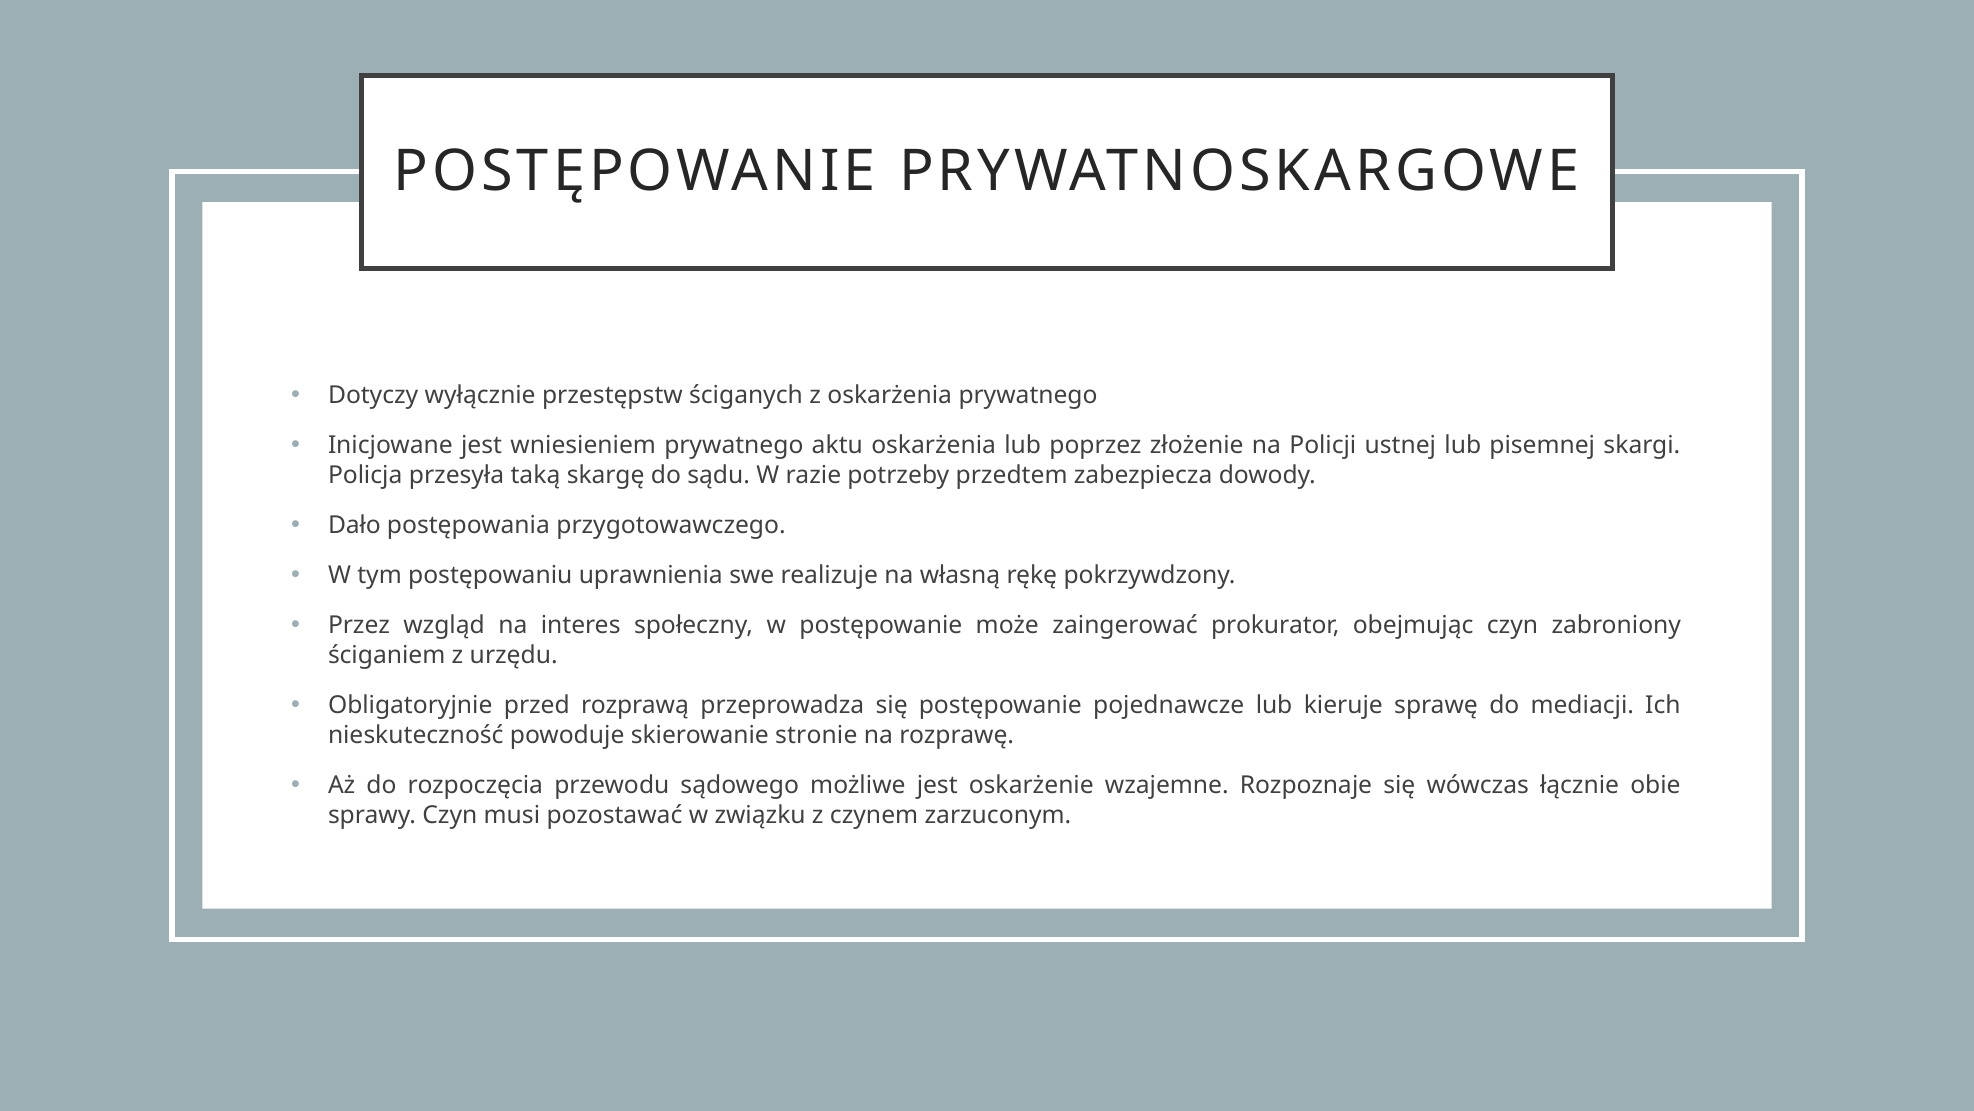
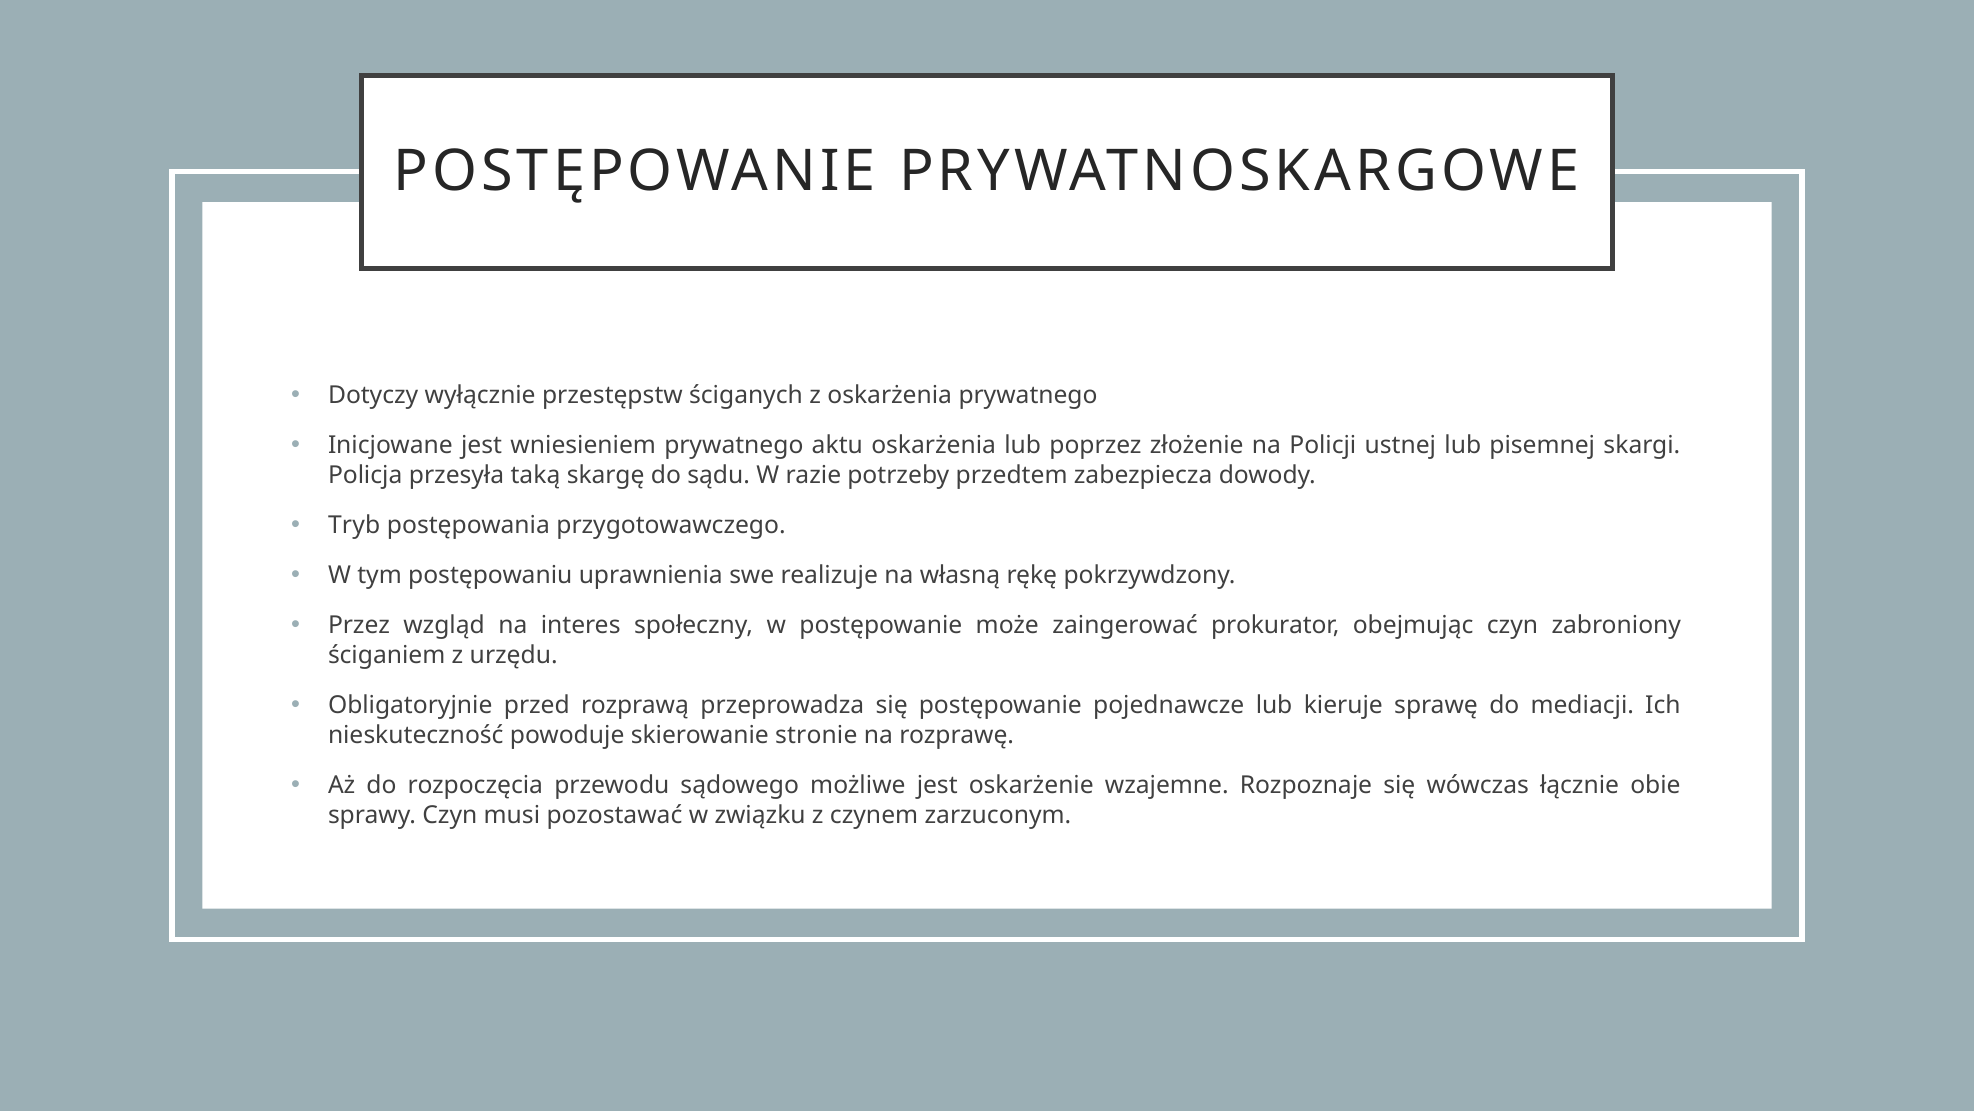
Dało: Dało -> Tryb
